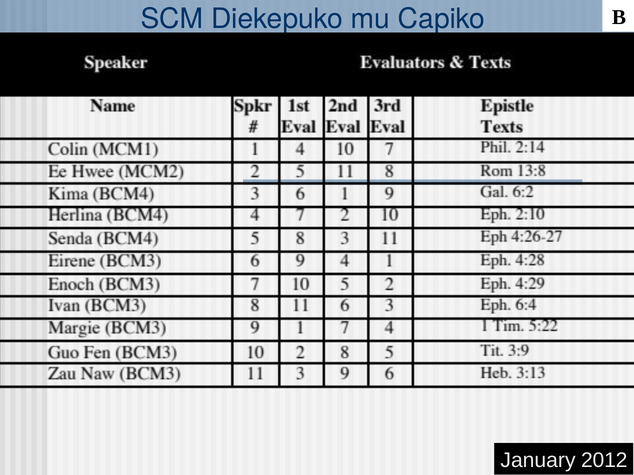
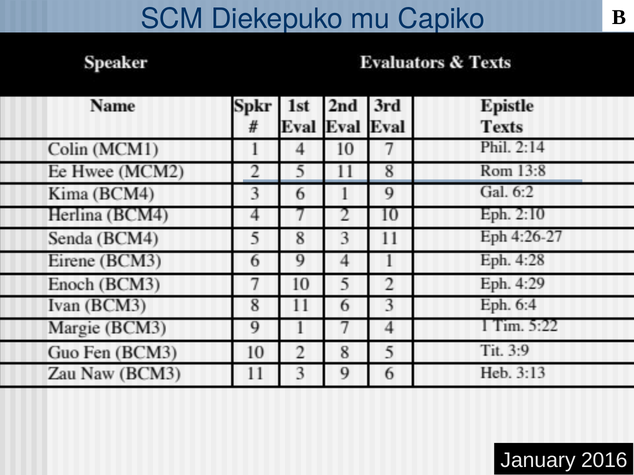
2012: 2012 -> 2016
